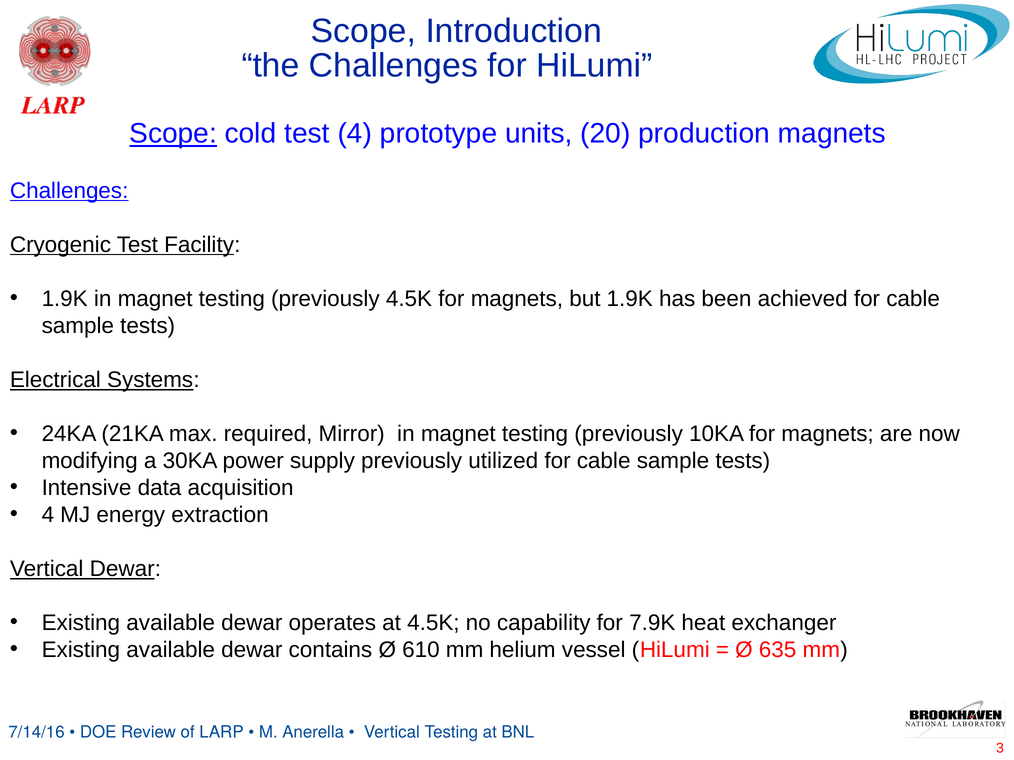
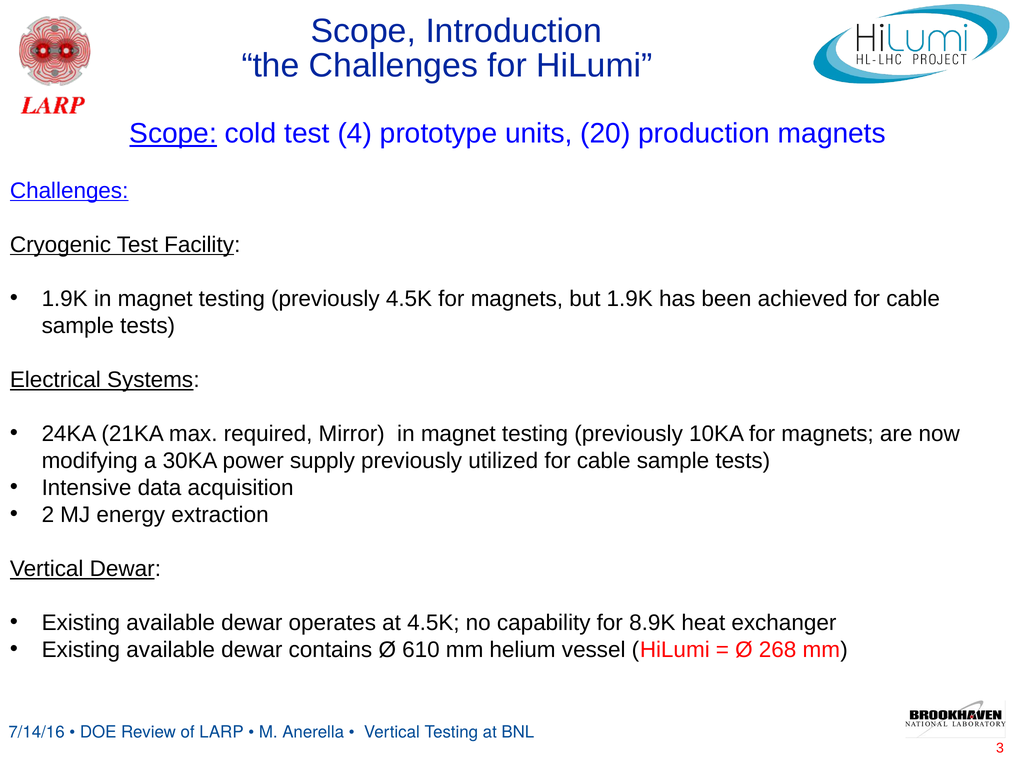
4 at (48, 515): 4 -> 2
7.9K: 7.9K -> 8.9K
635: 635 -> 268
